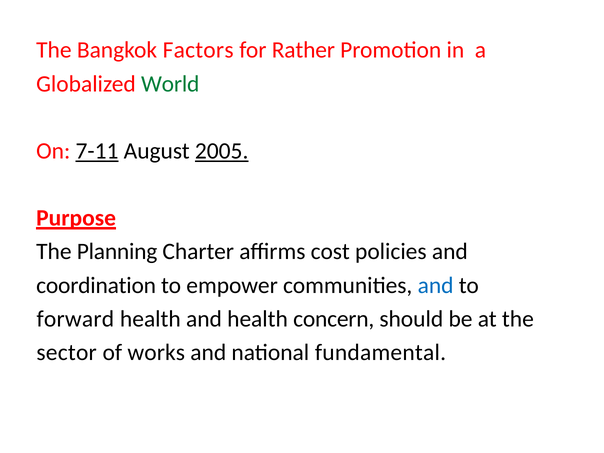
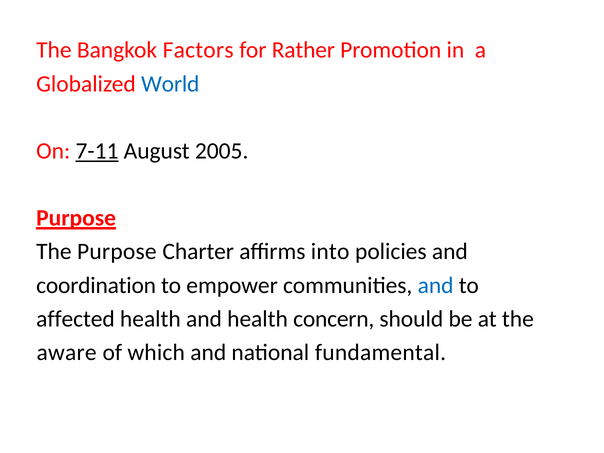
World colour: green -> blue
2005 underline: present -> none
The Planning: Planning -> Purpose
cost: cost -> into
forward: forward -> affected
sector: sector -> aware
works: works -> which
